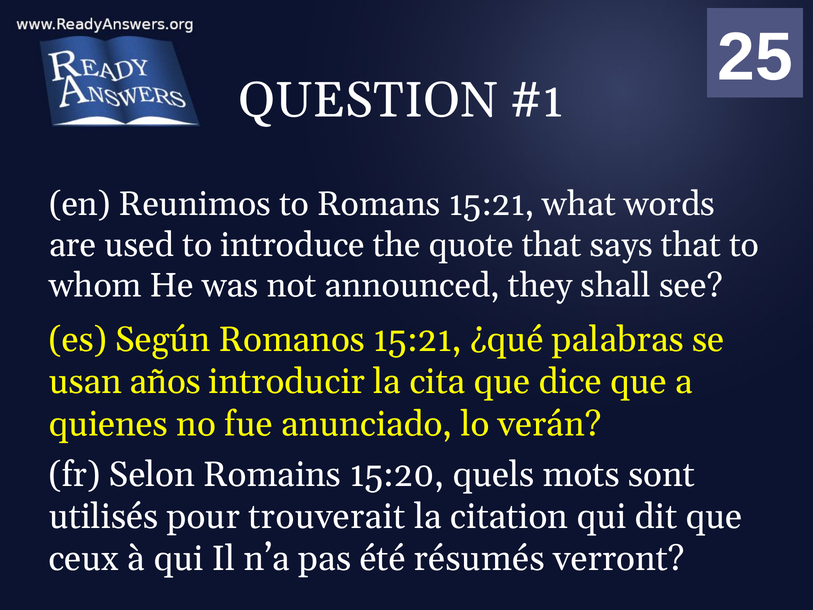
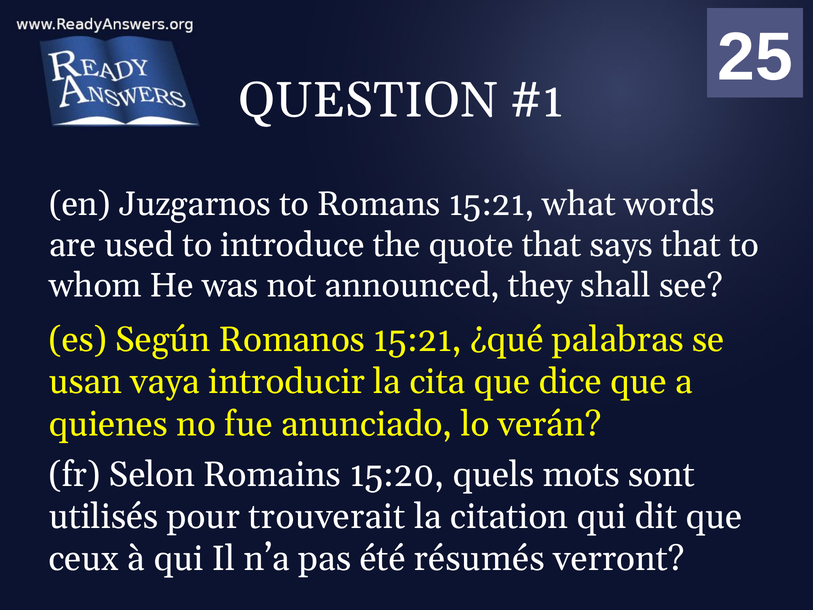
Reunimos: Reunimos -> Juzgarnos
años: años -> vaya
